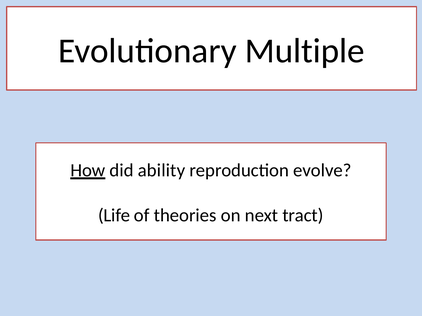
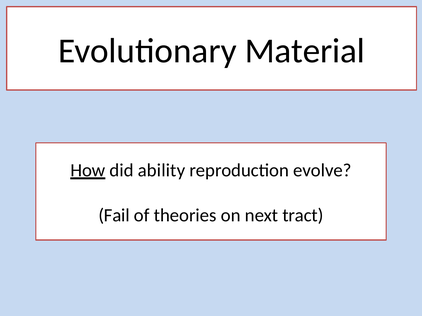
Multiple: Multiple -> Material
Life: Life -> Fail
